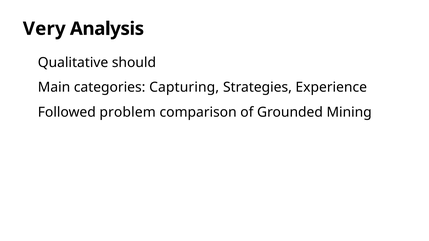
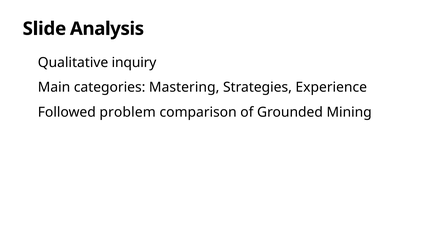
Very: Very -> Slide
should: should -> inquiry
Capturing: Capturing -> Mastering
